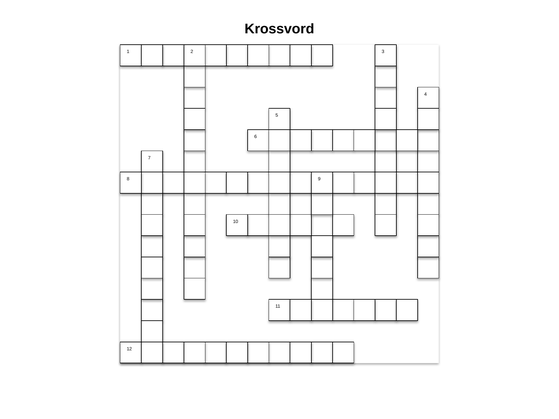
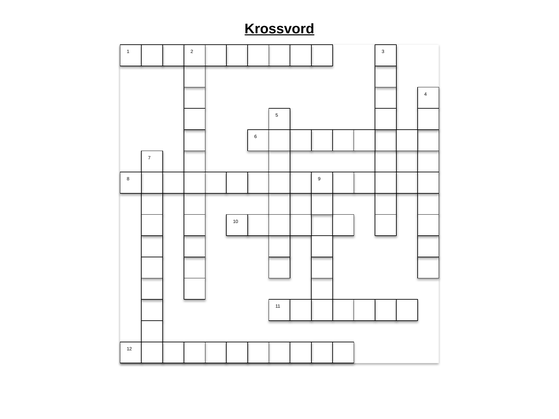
Krossvord underline: none -> present
